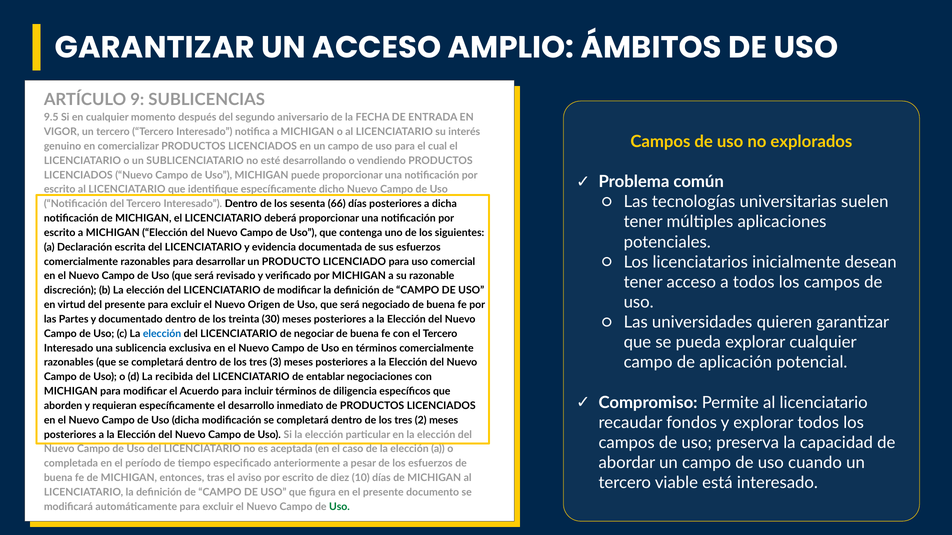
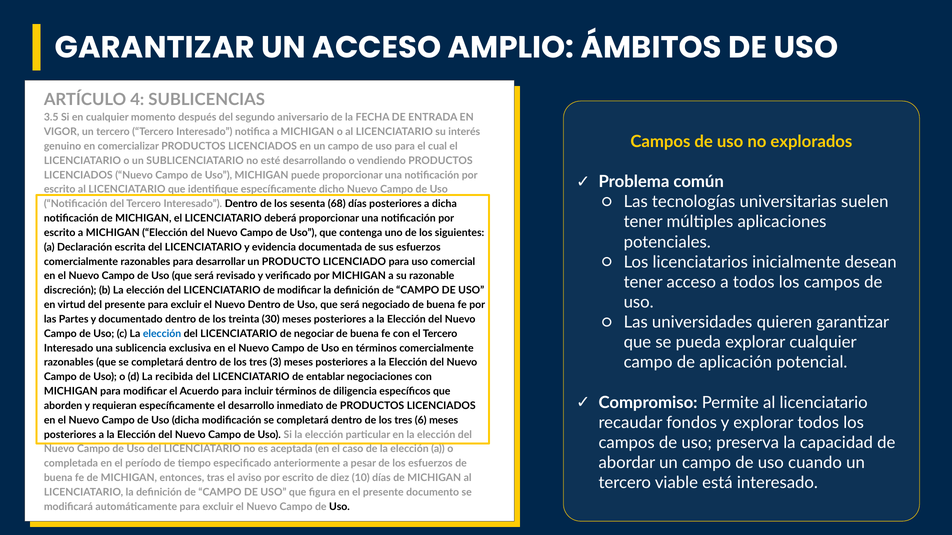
9: 9 -> 4
9.5: 9.5 -> 3.5
66: 66 -> 68
Nuevo Origen: Origen -> Dentro
2: 2 -> 6
Uso at (339, 507) colour: green -> black
